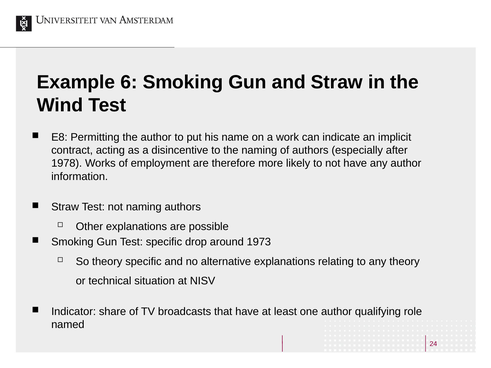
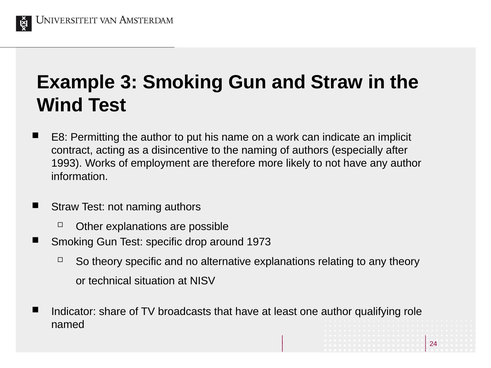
6: 6 -> 3
1978: 1978 -> 1993
